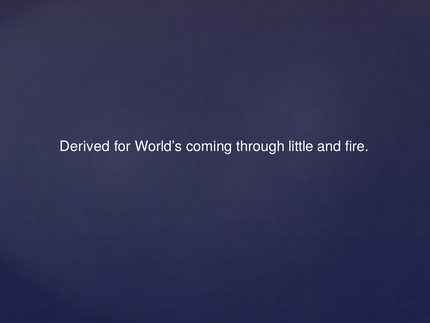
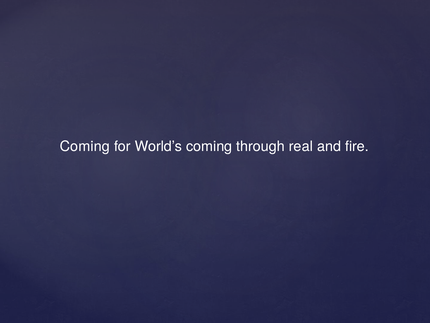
Derived at (85, 146): Derived -> Coming
little: little -> real
